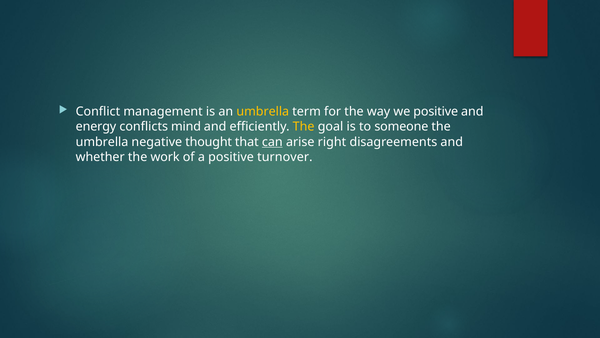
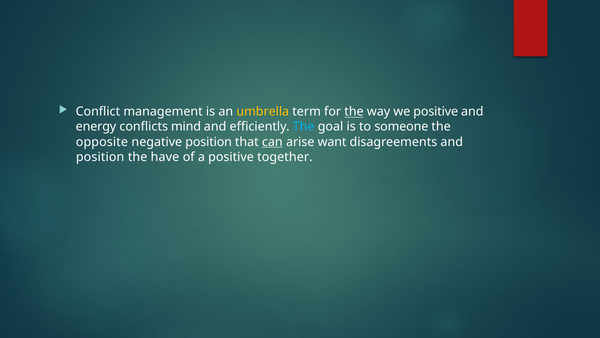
the at (354, 112) underline: none -> present
The at (304, 127) colour: yellow -> light blue
umbrella at (102, 142): umbrella -> opposite
negative thought: thought -> position
right: right -> want
whether at (100, 157): whether -> position
work: work -> have
turnover: turnover -> together
